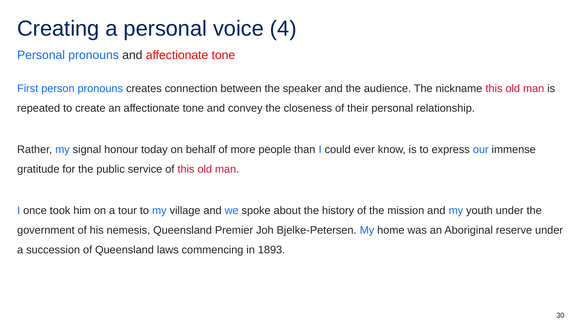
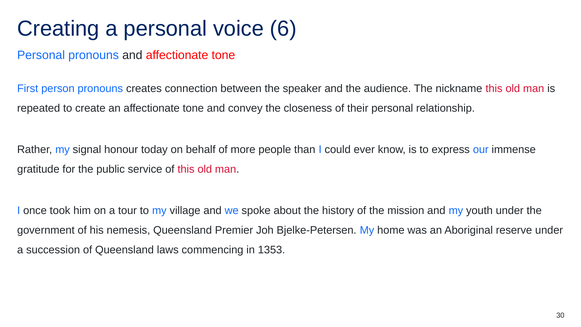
4: 4 -> 6
1893: 1893 -> 1353
